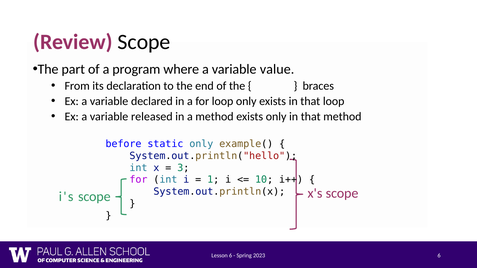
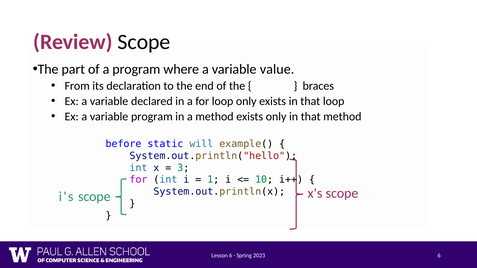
variable released: released -> program
static only: only -> will
